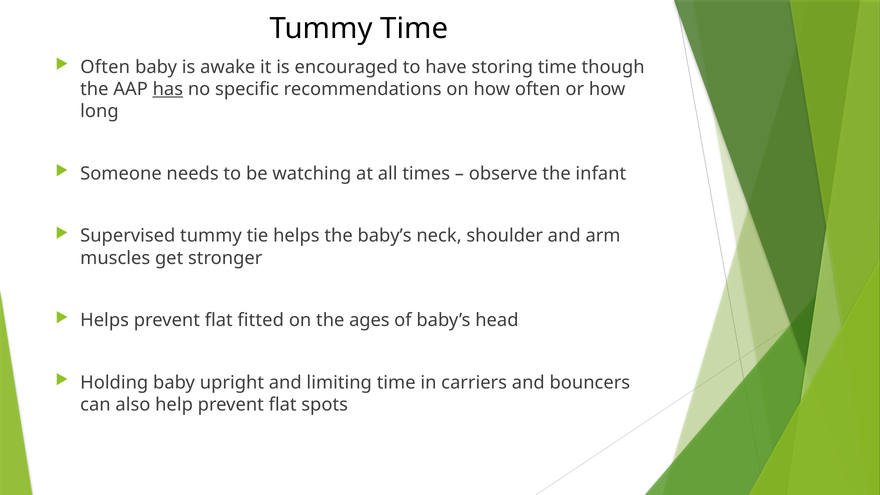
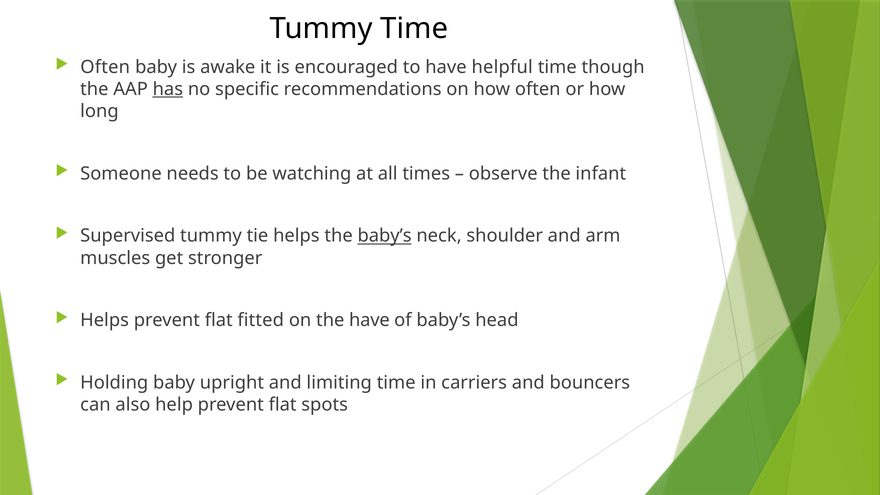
storing: storing -> helpful
baby’s at (385, 236) underline: none -> present
the ages: ages -> have
